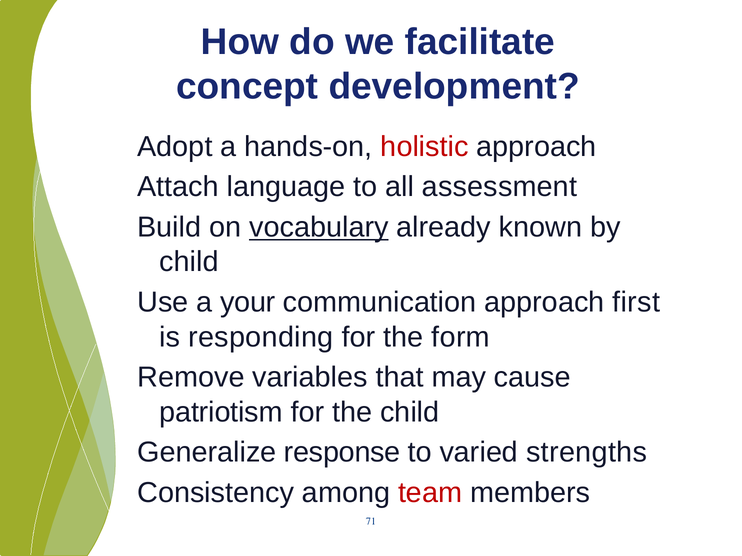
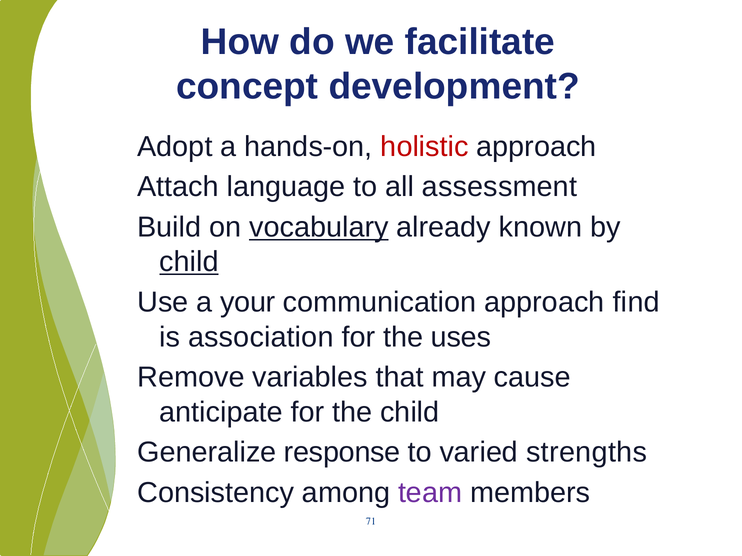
child at (189, 262) underline: none -> present
first: first -> find
responding: responding -> association
form: form -> uses
patriotism: patriotism -> anticipate
team colour: red -> purple
